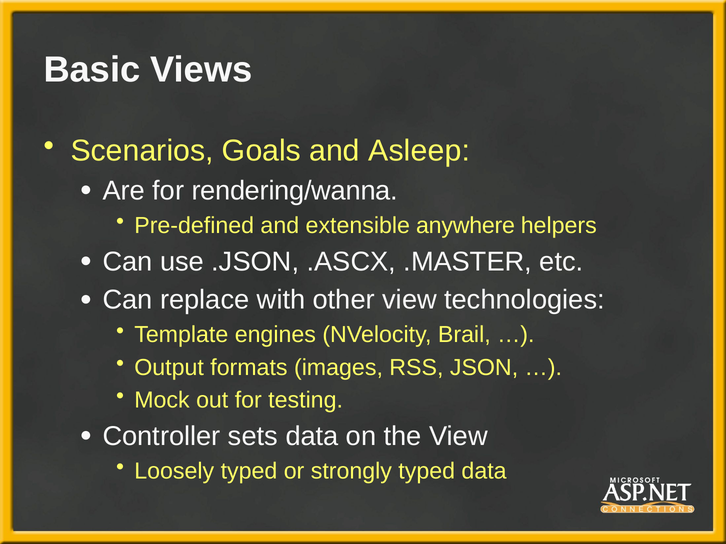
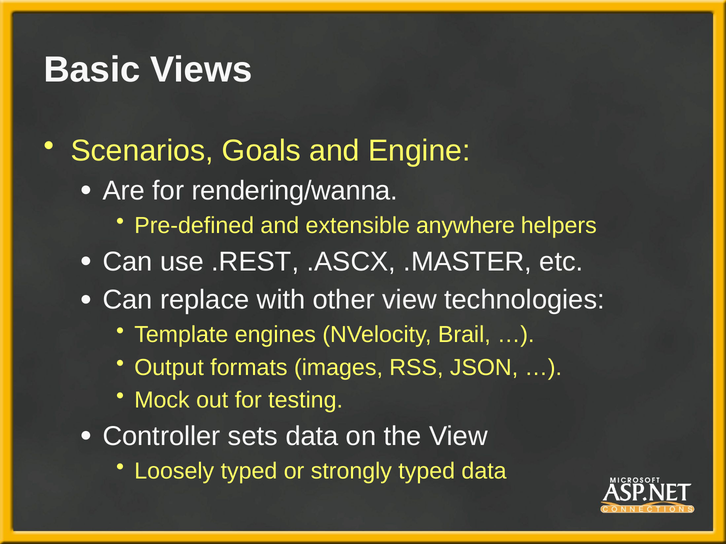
Asleep: Asleep -> Engine
.JSON: .JSON -> .REST
